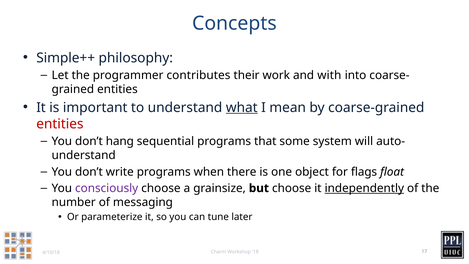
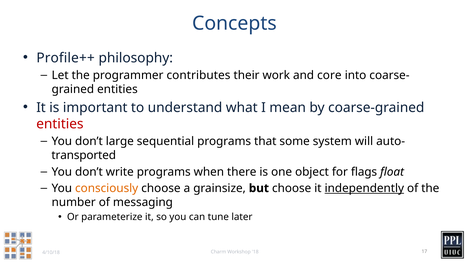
Simple++: Simple++ -> Profile++
with: with -> core
what underline: present -> none
hang: hang -> large
understand at (84, 155): understand -> transported
consciously colour: purple -> orange
